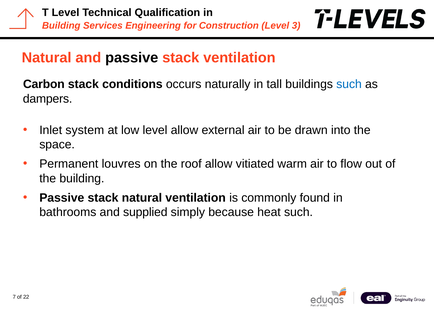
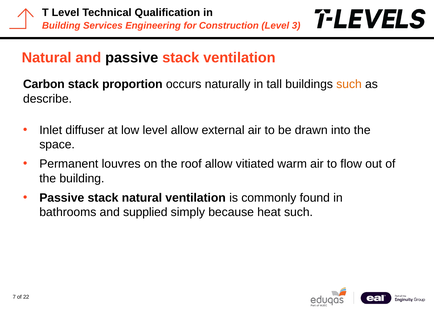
conditions: conditions -> proportion
such at (349, 84) colour: blue -> orange
dampers: dampers -> describe
system: system -> diffuser
